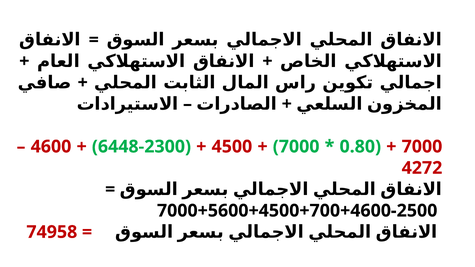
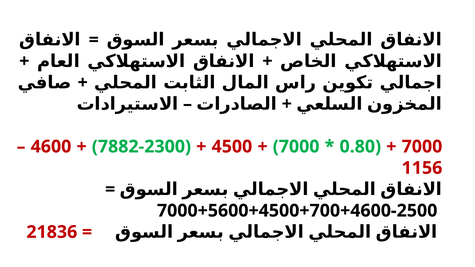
6448-2300: 6448-2300 -> 7882-2300
4272: 4272 -> 1156
74958: 74958 -> 21836
